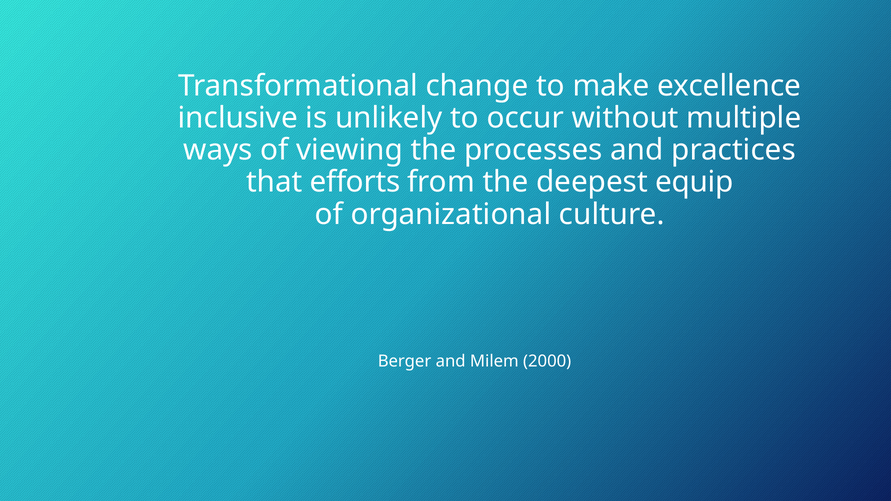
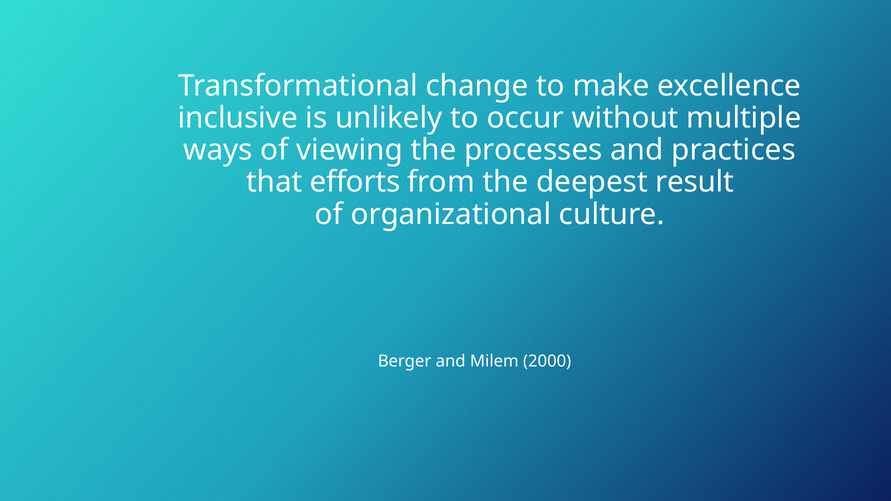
equip: equip -> result
